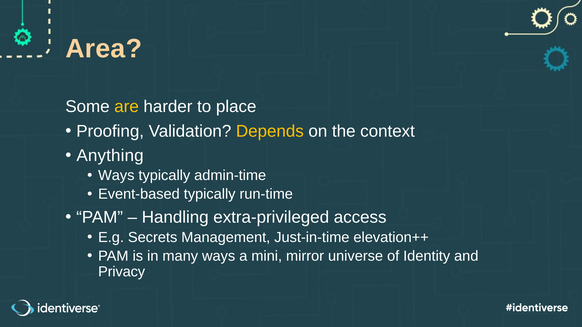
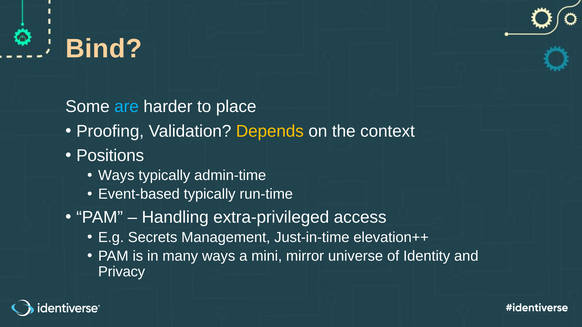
Area: Area -> Bind
are colour: yellow -> light blue
Anything: Anything -> Positions
